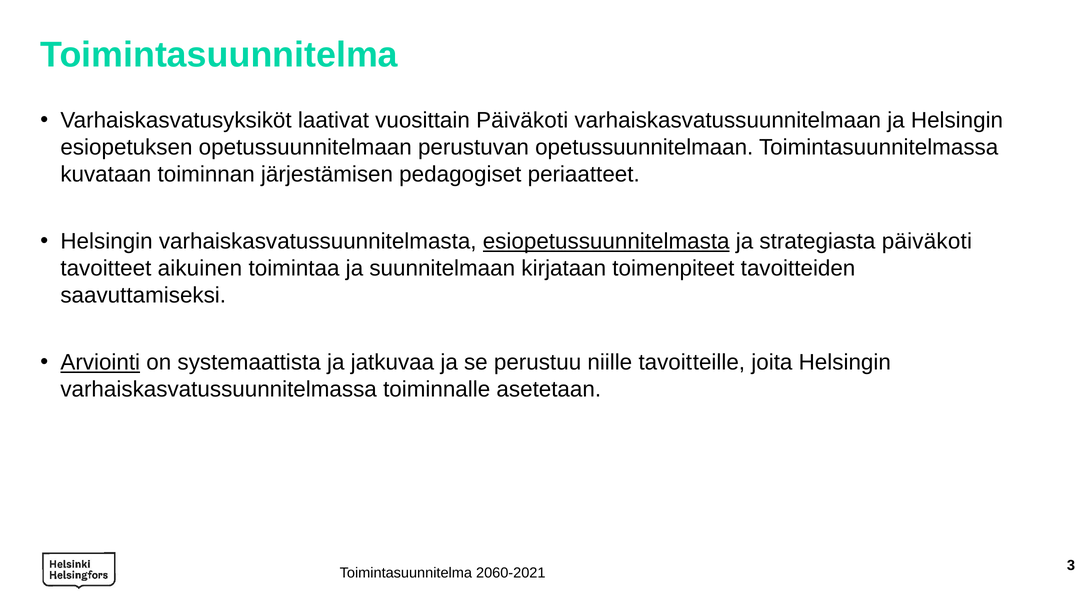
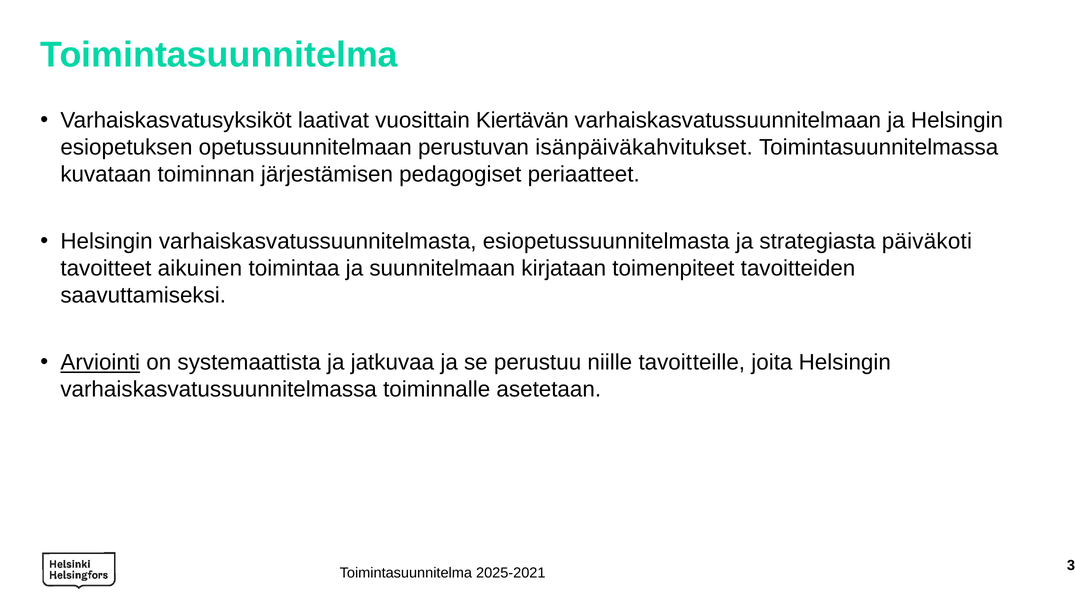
vuosittain Päiväkoti: Päiväkoti -> Kiertävän
perustuvan opetussuunnitelmaan: opetussuunnitelmaan -> isänpäiväkahvitukset
esiopetussuunnitelmasta underline: present -> none
2060-2021: 2060-2021 -> 2025-2021
